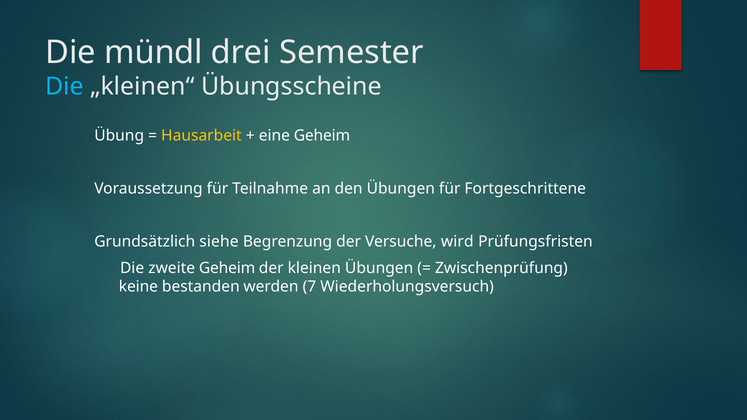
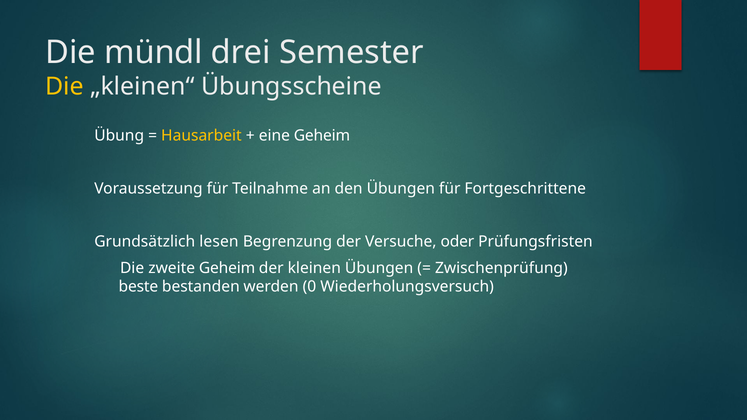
Die at (64, 86) colour: light blue -> yellow
siehe: siehe -> lesen
wird: wird -> oder
keine: keine -> beste
7: 7 -> 0
